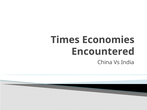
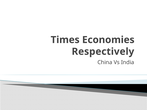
Encountered: Encountered -> Respectively
